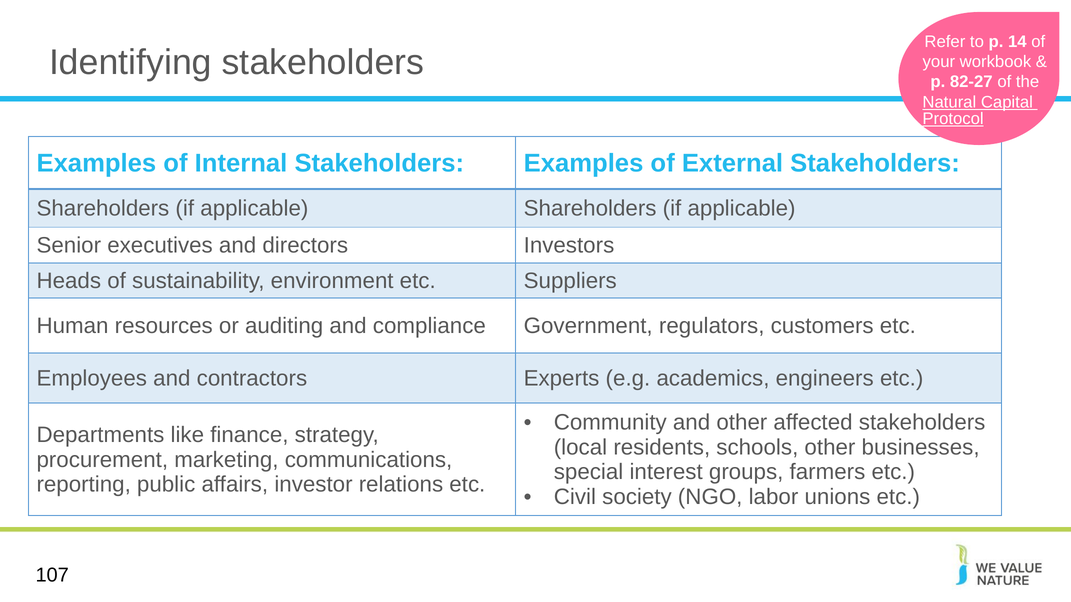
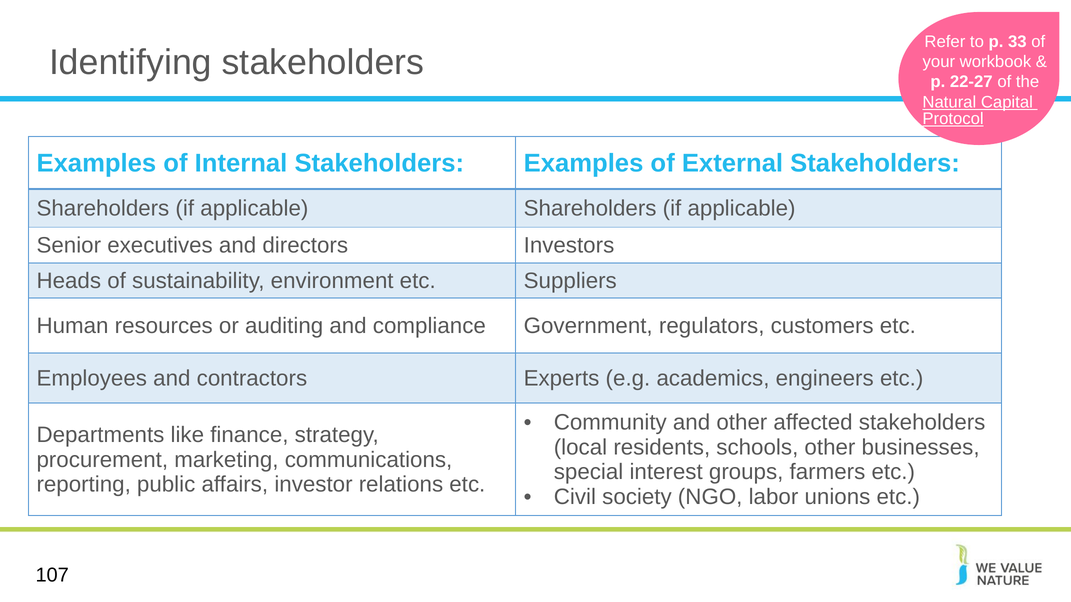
14: 14 -> 33
82-27: 82-27 -> 22-27
